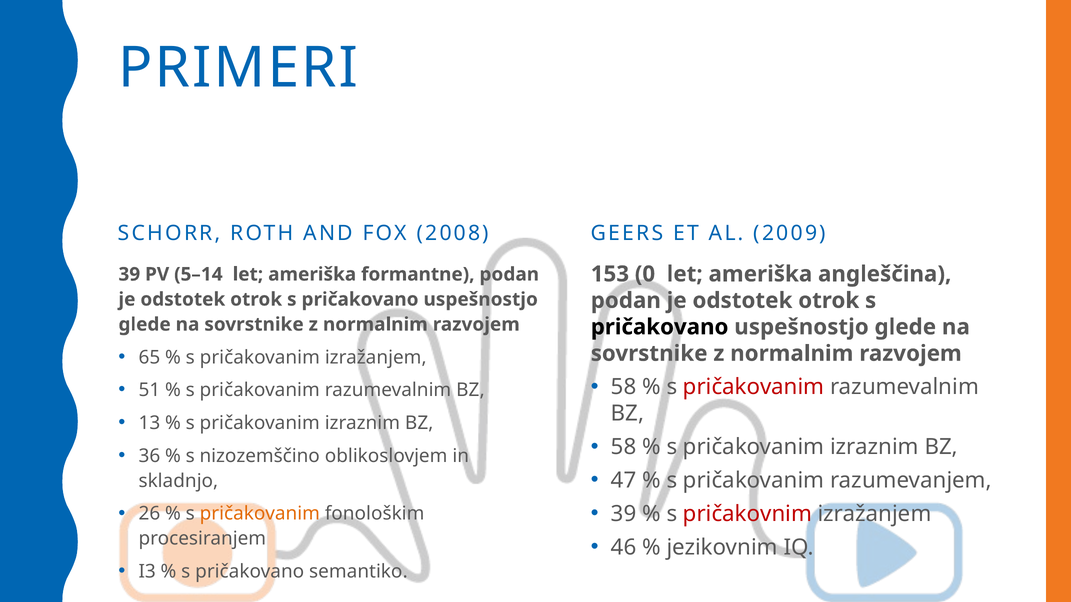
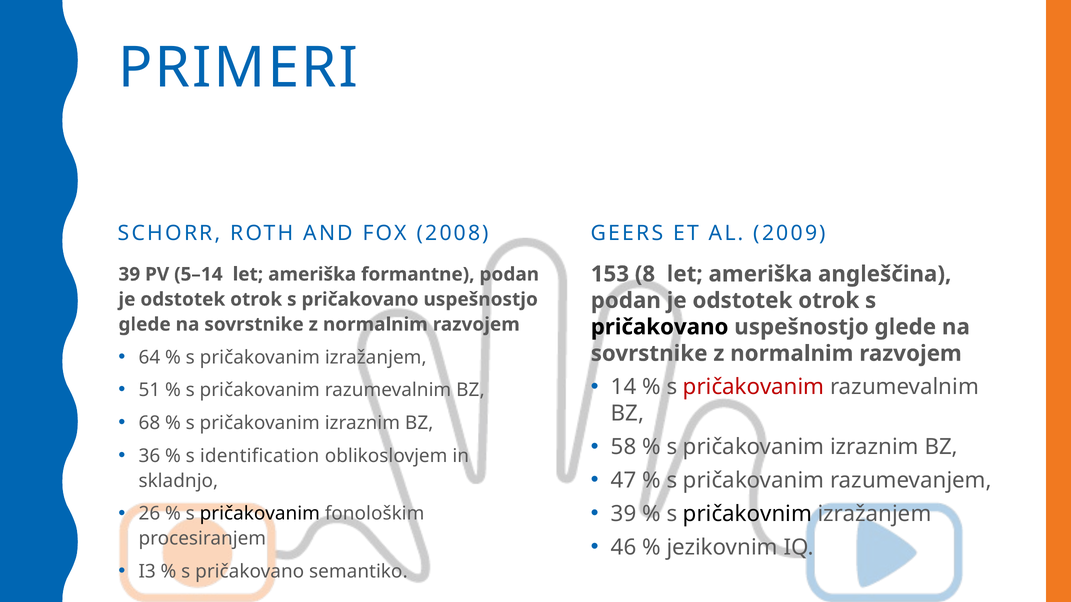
0: 0 -> 8
65: 65 -> 64
58 at (624, 387): 58 -> 14
13: 13 -> 68
nizozemščino: nizozemščino -> identification
pričakovnim colour: red -> black
pričakovanim at (260, 514) colour: orange -> black
